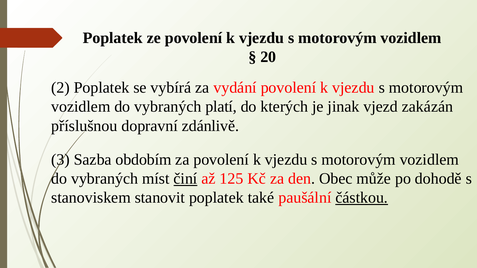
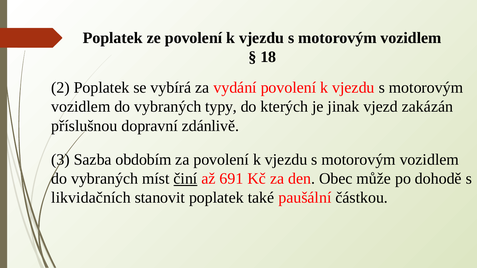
20: 20 -> 18
platí: platí -> typy
125: 125 -> 691
stanoviskem: stanoviskem -> likvidačních
částkou underline: present -> none
